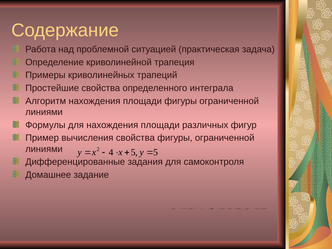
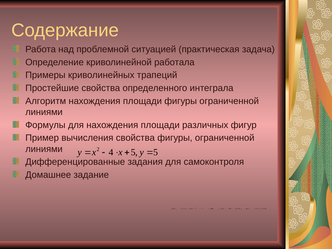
трапеция: трапеция -> работала
